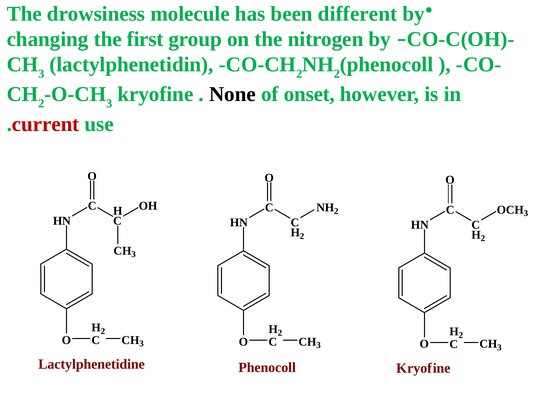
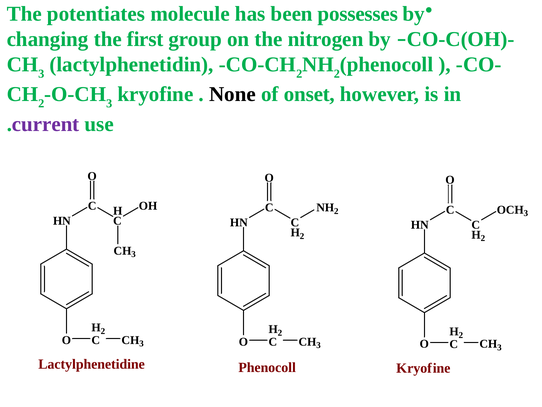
drowsiness: drowsiness -> potentiates
different: different -> possesses
current colour: red -> purple
